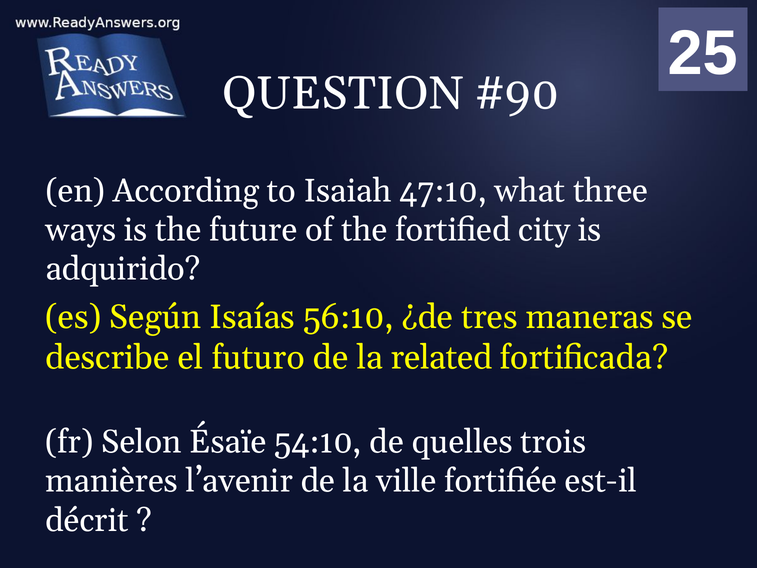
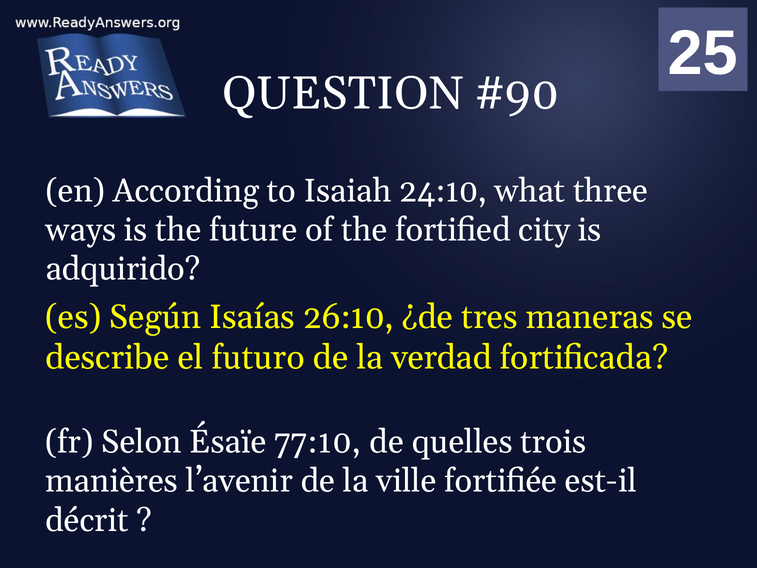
47:10: 47:10 -> 24:10
56:10: 56:10 -> 26:10
related: related -> verdad
54:10: 54:10 -> 77:10
